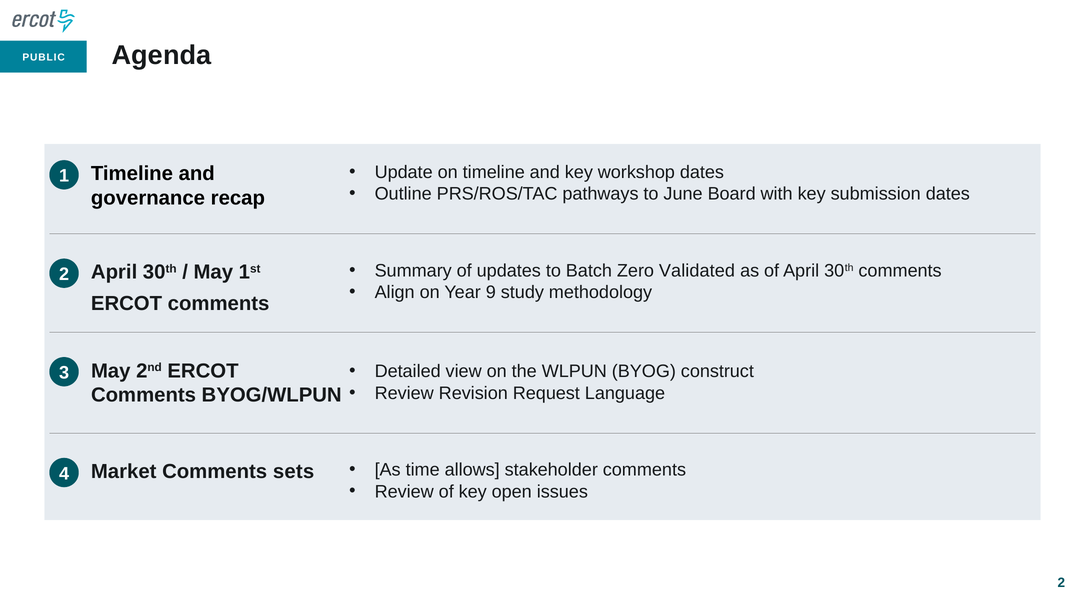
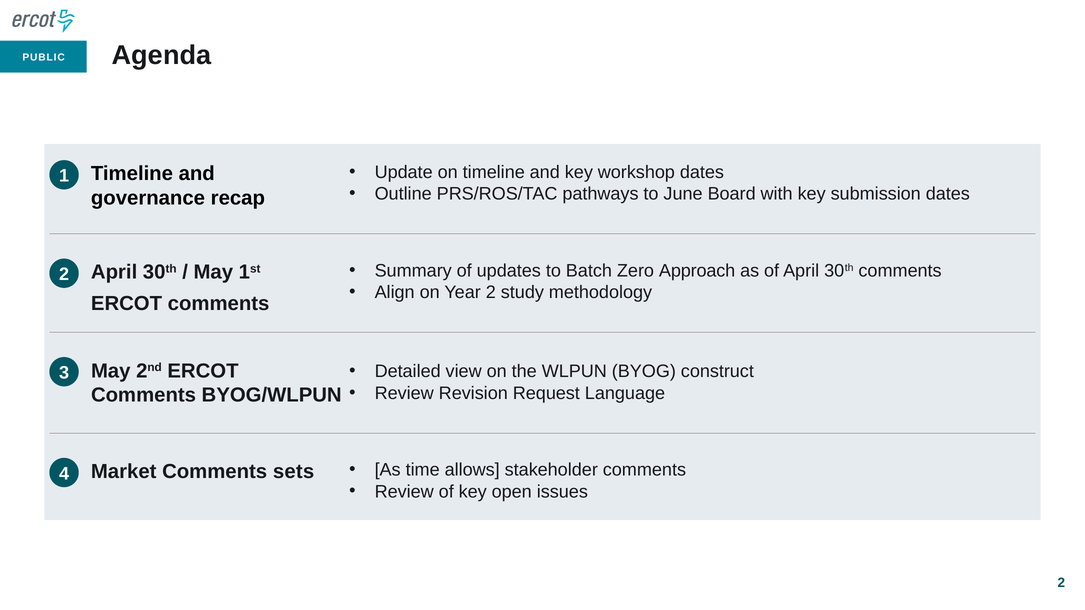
Validated: Validated -> Approach
Year 9: 9 -> 2
